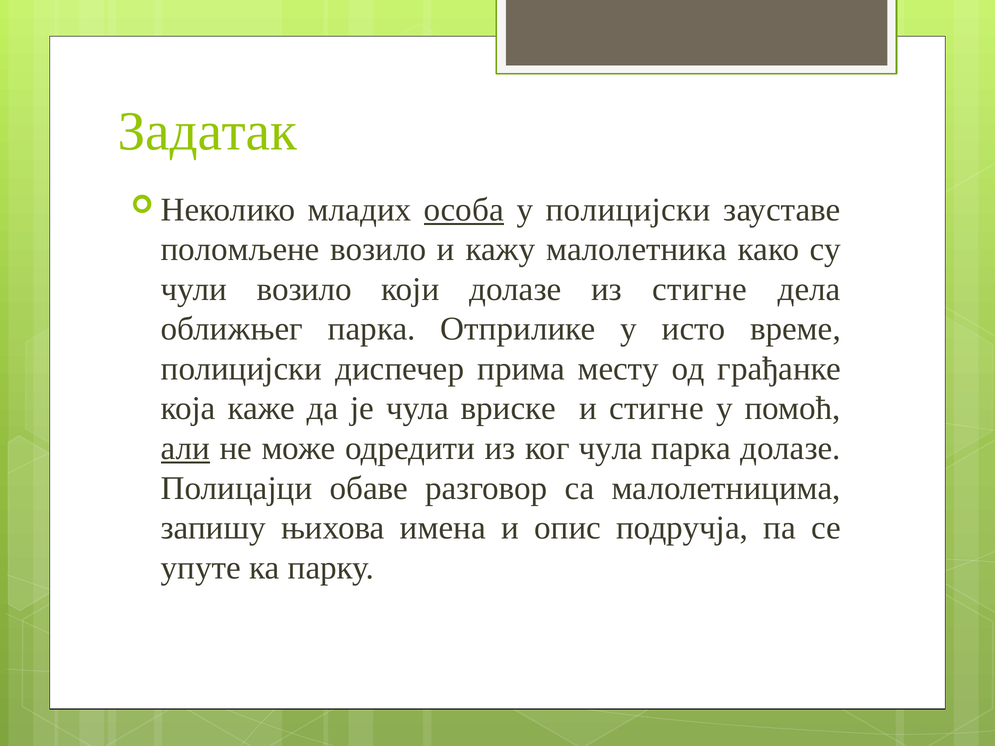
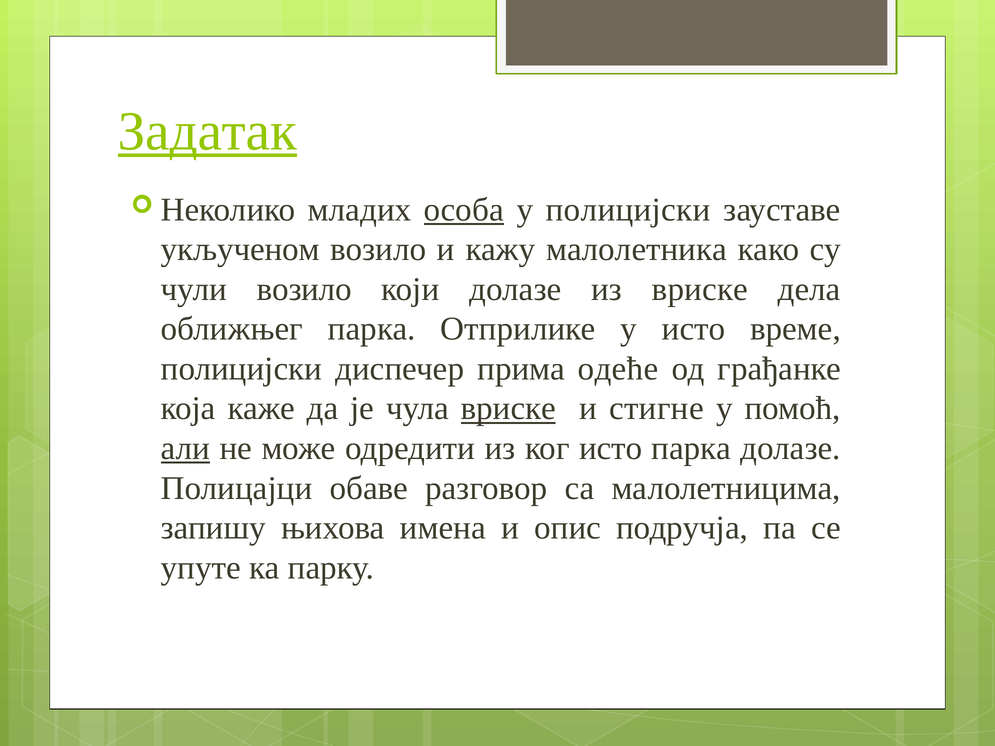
Задатак underline: none -> present
поломљене: поломљене -> укљученом
из стигне: стигне -> вриске
месту: месту -> одеће
вриске at (508, 409) underline: none -> present
ког чула: чула -> исто
